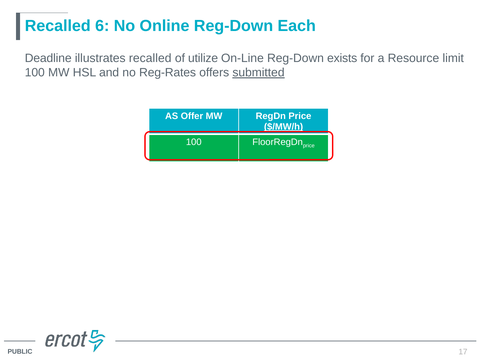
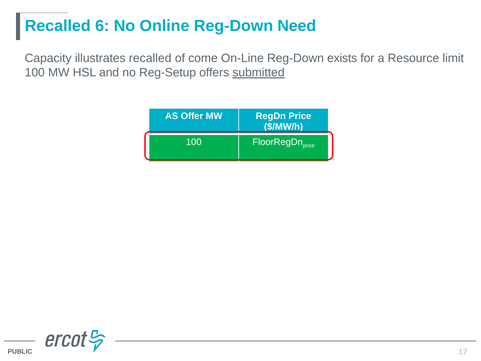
Each: Each -> Need
Deadline: Deadline -> Capacity
utilize: utilize -> come
Reg-Rates: Reg-Rates -> Reg-Setup
$/MW/h underline: present -> none
